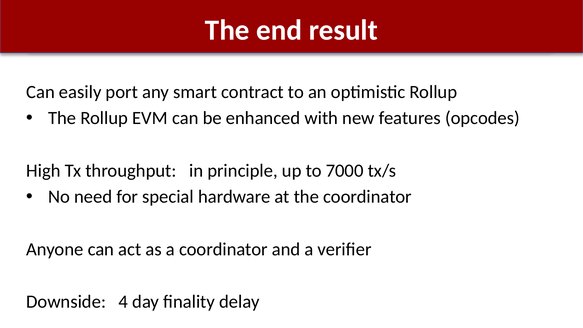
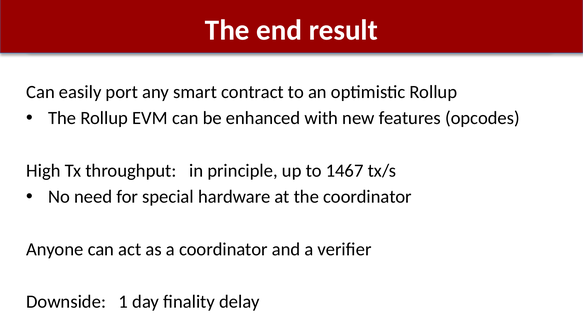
7000: 7000 -> 1467
4: 4 -> 1
